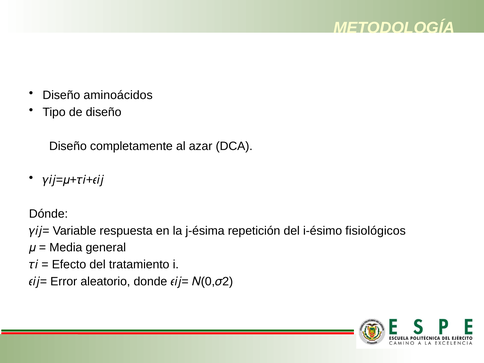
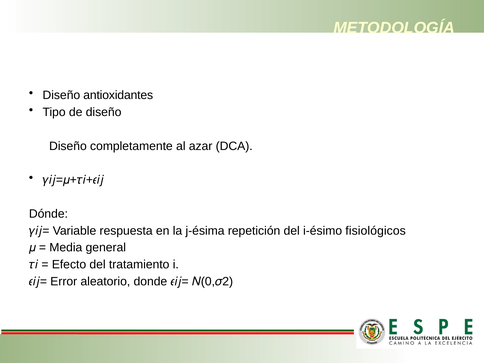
aminoácidos: aminoácidos -> antioxidantes
